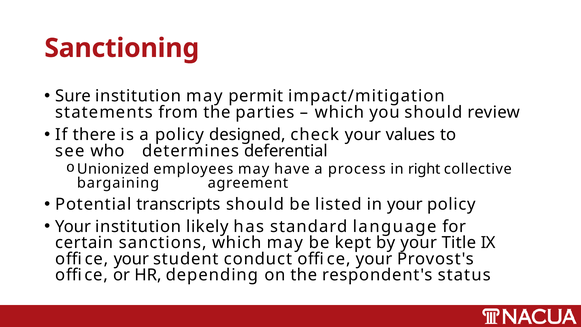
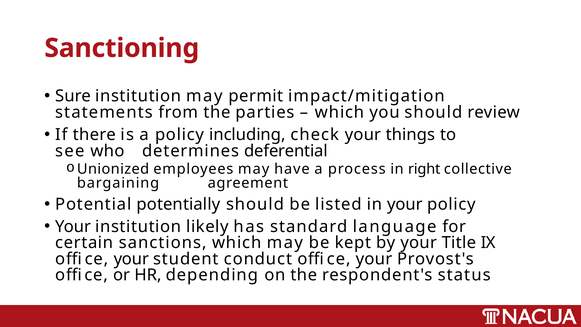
designed: designed -> including
values: values -> things
transcripts: transcripts -> potentially
